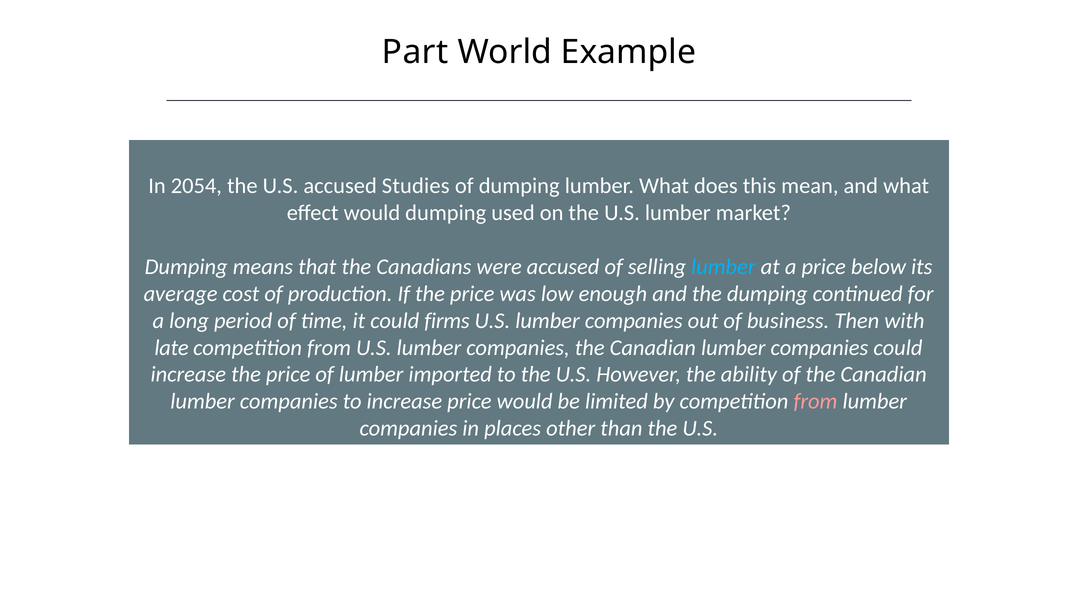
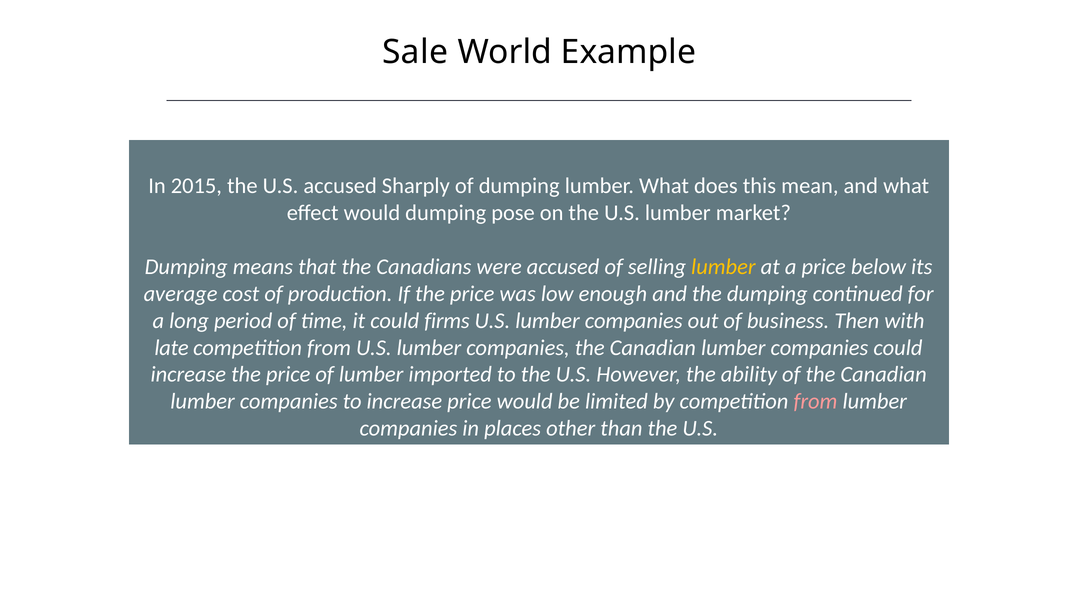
Part: Part -> Sale
2054: 2054 -> 2015
Studies: Studies -> Sharply
used: used -> pose
lumber at (723, 267) colour: light blue -> yellow
